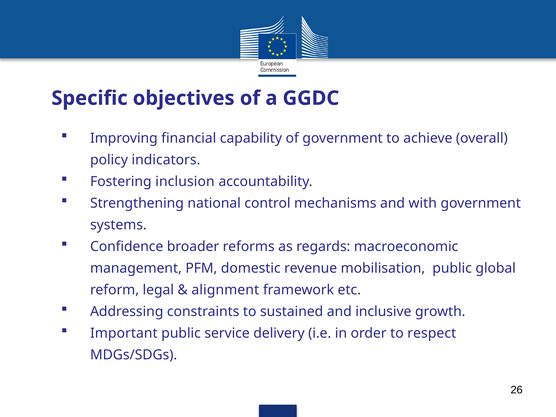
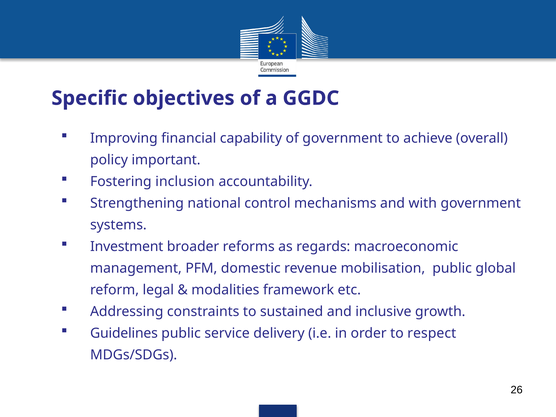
indicators: indicators -> important
Confidence: Confidence -> Investment
alignment: alignment -> modalities
Important: Important -> Guidelines
